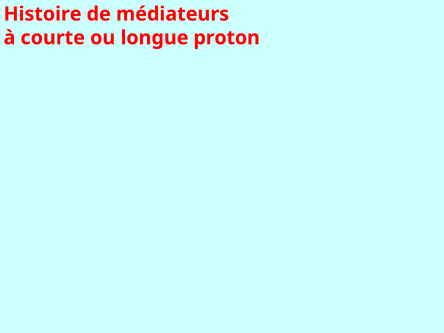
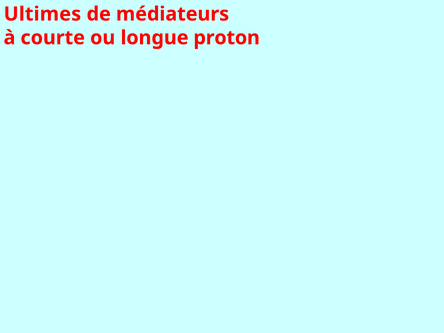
Histoire: Histoire -> Ultimes
